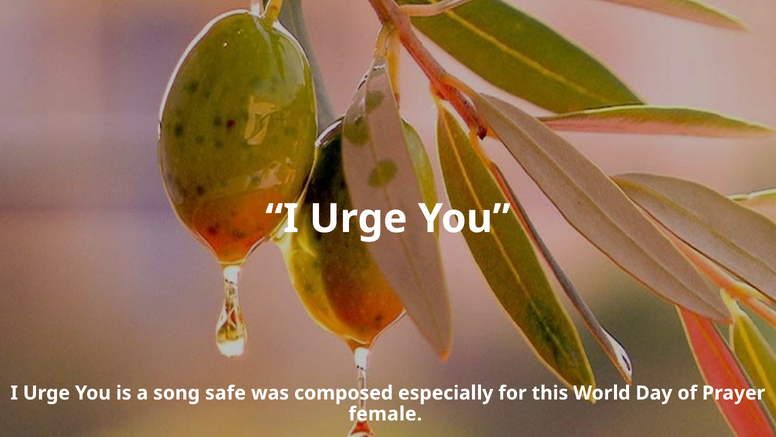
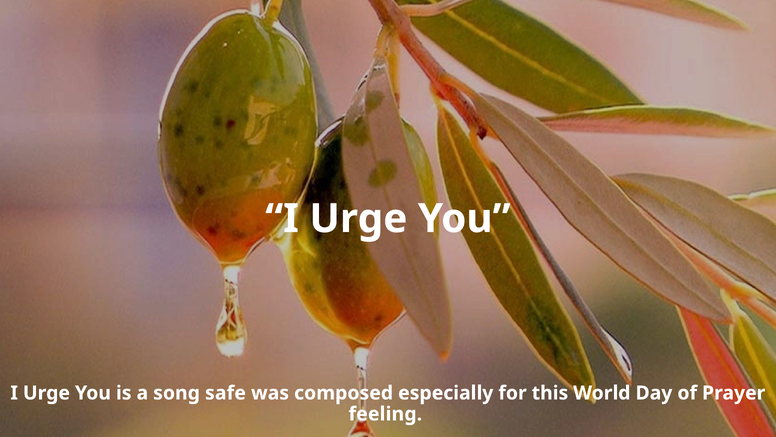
female: female -> feeling
